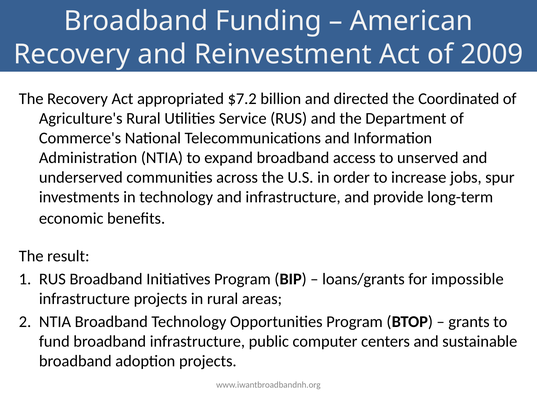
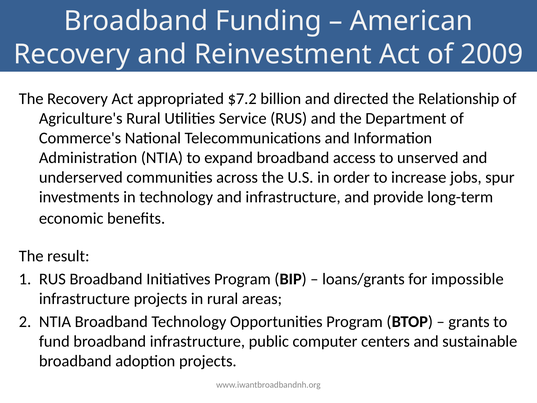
Coordinated: Coordinated -> Relationship
